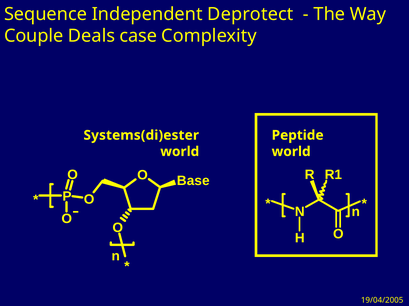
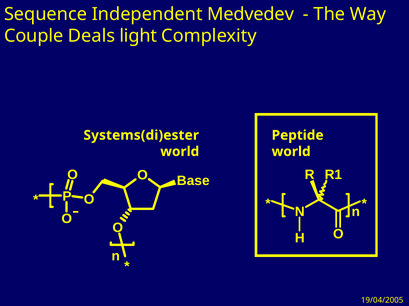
Deprotect: Deprotect -> Medvedev
case: case -> light
